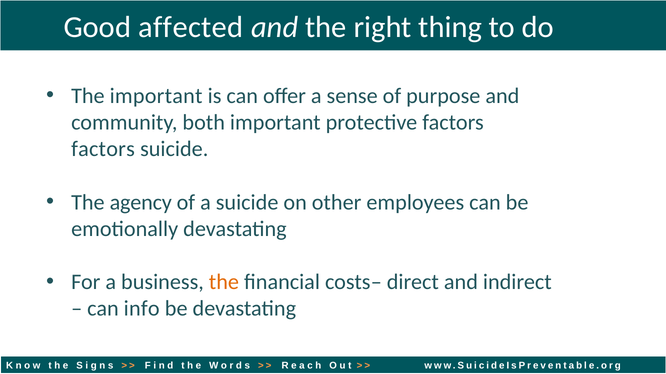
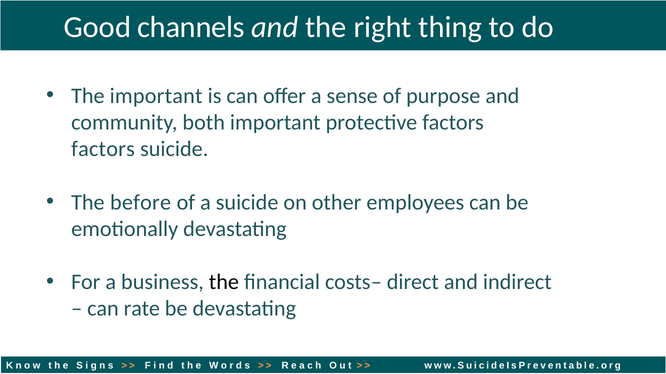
affected: affected -> channels
agency: agency -> before
the at (224, 282) colour: orange -> black
info: info -> rate
